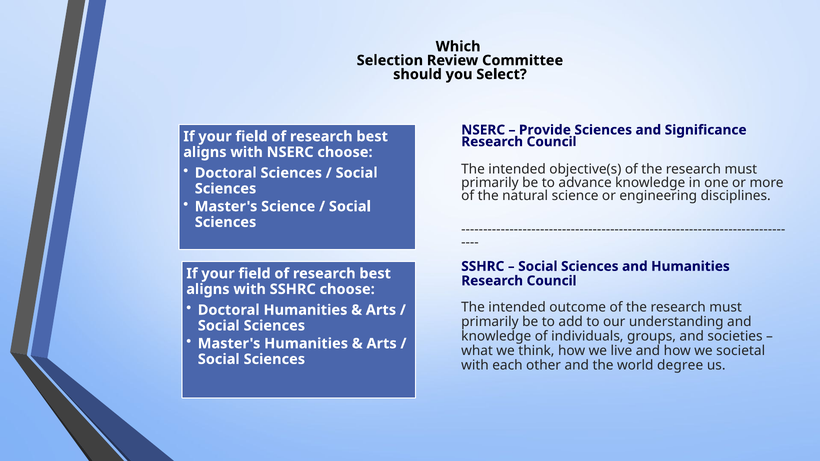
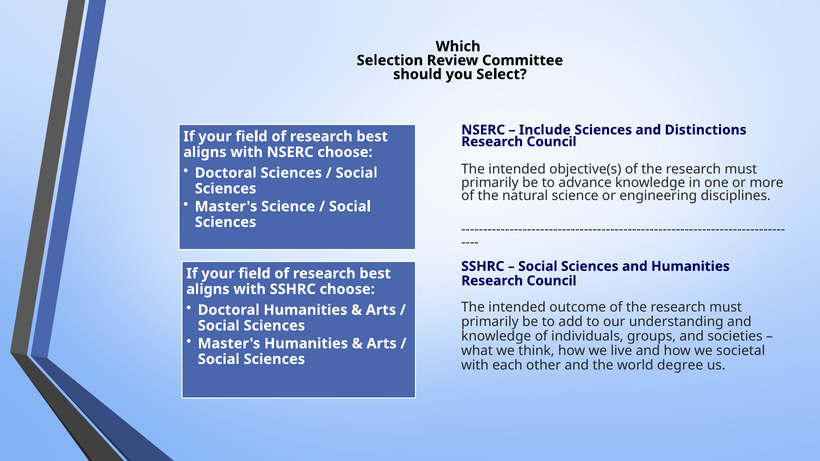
Provide: Provide -> Include
Significance: Significance -> Distinctions
